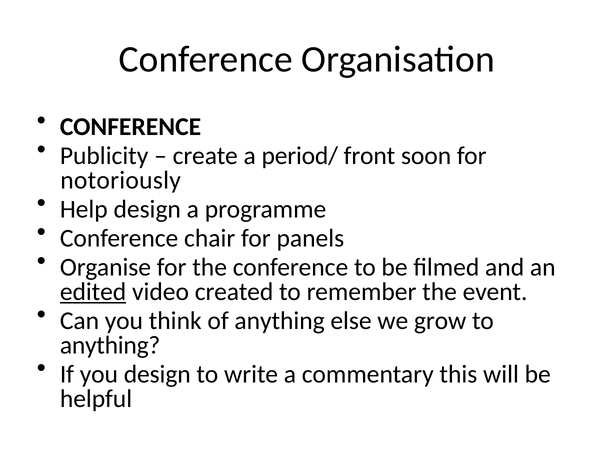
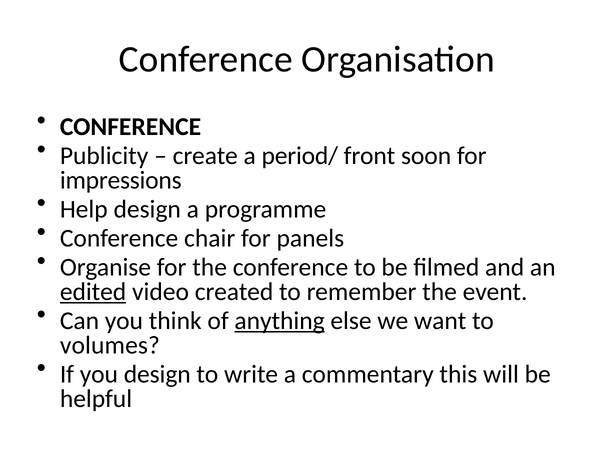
notoriously: notoriously -> impressions
anything at (280, 320) underline: none -> present
grow: grow -> want
anything at (110, 345): anything -> volumes
